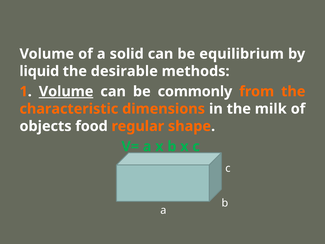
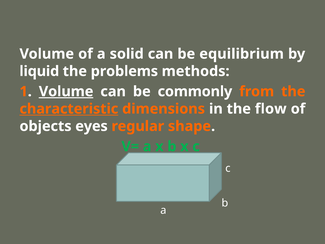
desirable: desirable -> problems
characteristic underline: none -> present
milk: milk -> flow
food: food -> eyes
